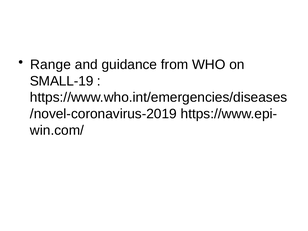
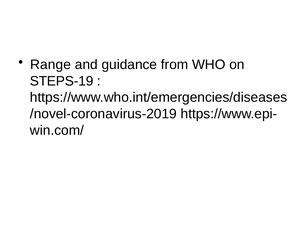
SMALL-19: SMALL-19 -> STEPS-19
